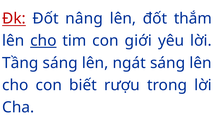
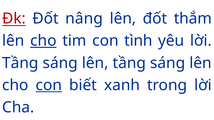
giới: giới -> tình
lên ngát: ngát -> tầng
con at (49, 85) underline: none -> present
rượu: rượu -> xanh
